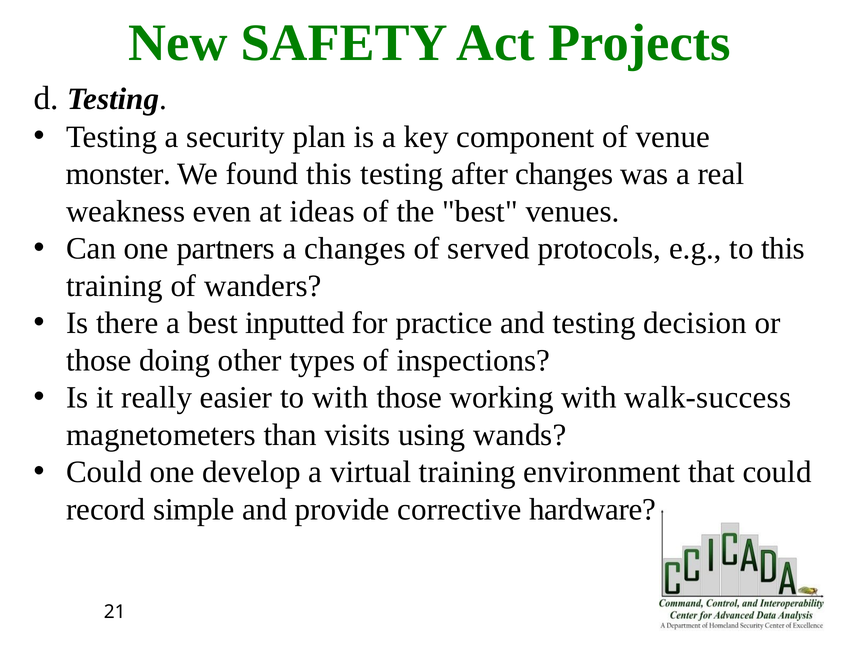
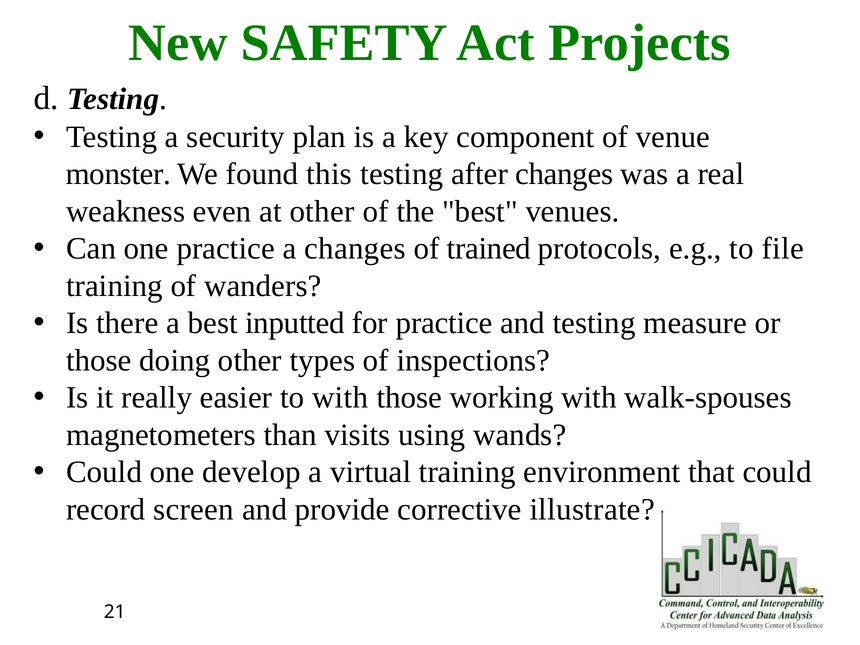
at ideas: ideas -> other
one partners: partners -> practice
served: served -> trained
to this: this -> file
decision: decision -> measure
walk-success: walk-success -> walk-spouses
simple: simple -> screen
hardware: hardware -> illustrate
